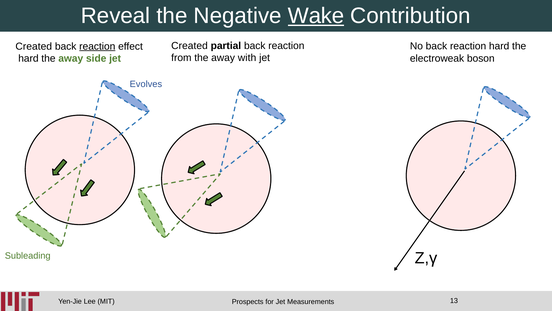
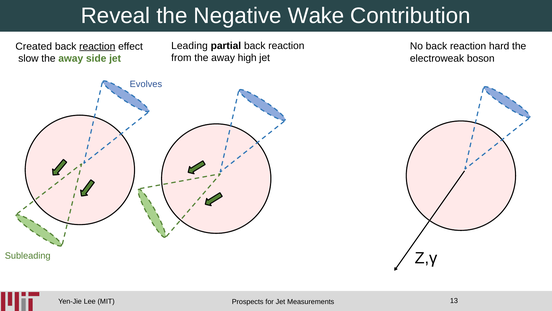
Wake underline: present -> none
Created at (190, 46): Created -> Leading
with: with -> high
hard at (28, 58): hard -> slow
